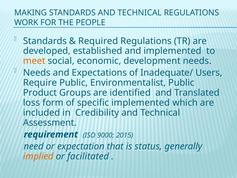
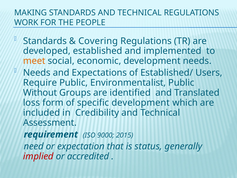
Required: Required -> Covering
Inadequate/: Inadequate/ -> Established/
Product: Product -> Without
specific implemented: implemented -> development
implied colour: orange -> red
facilitated: facilitated -> accredited
